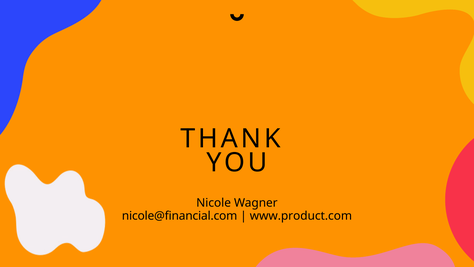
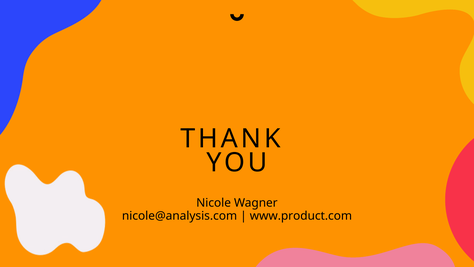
nicole@financial.com: nicole@financial.com -> nicole@analysis.com
